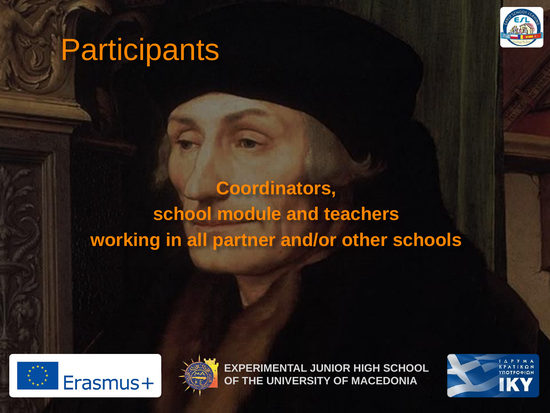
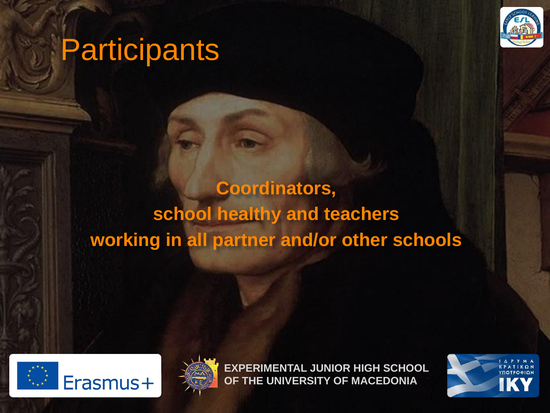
module: module -> healthy
